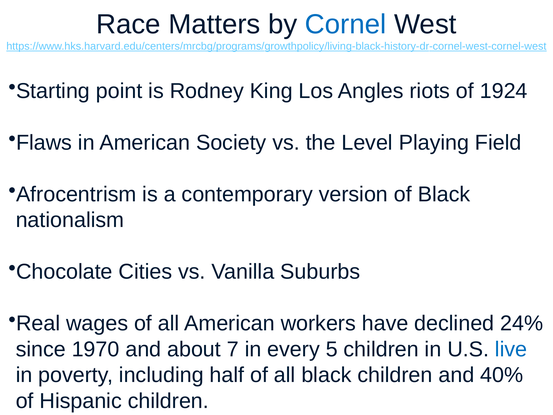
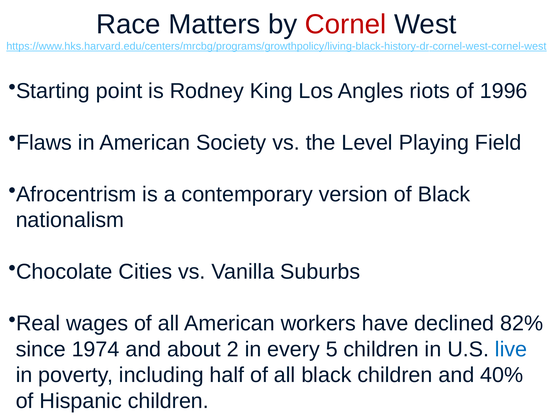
Cornel colour: blue -> red
1924: 1924 -> 1996
24%: 24% -> 82%
1970: 1970 -> 1974
7: 7 -> 2
